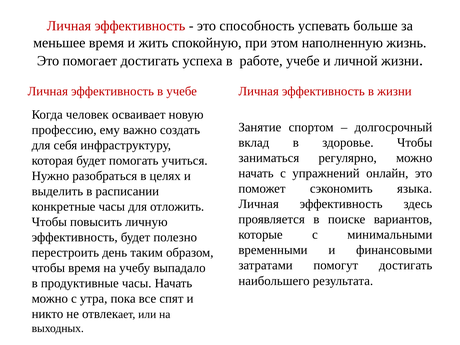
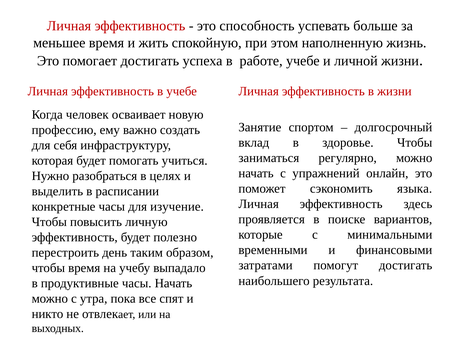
отложить: отложить -> изучение
